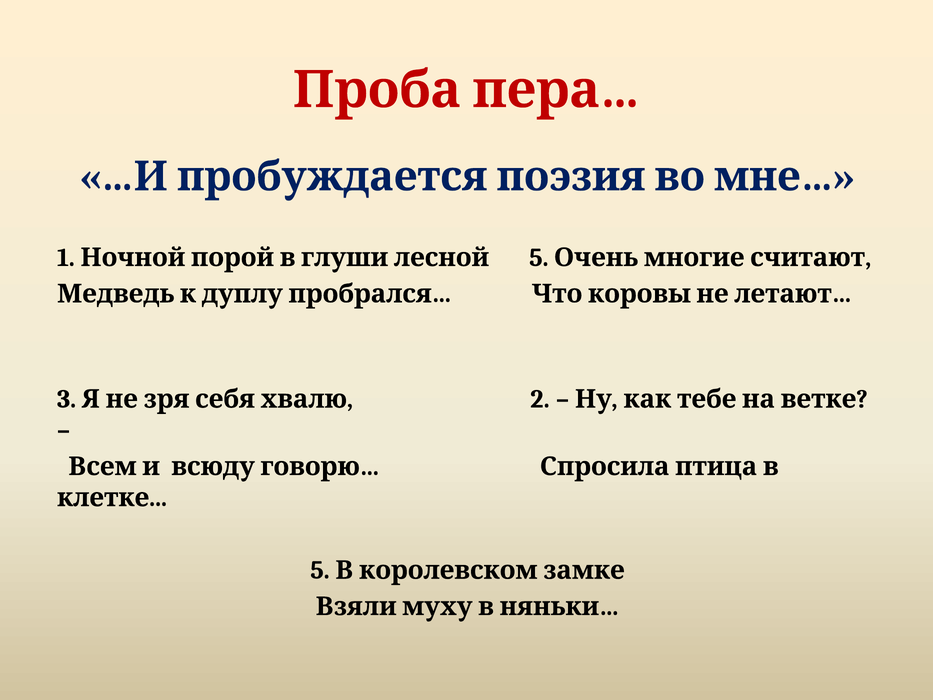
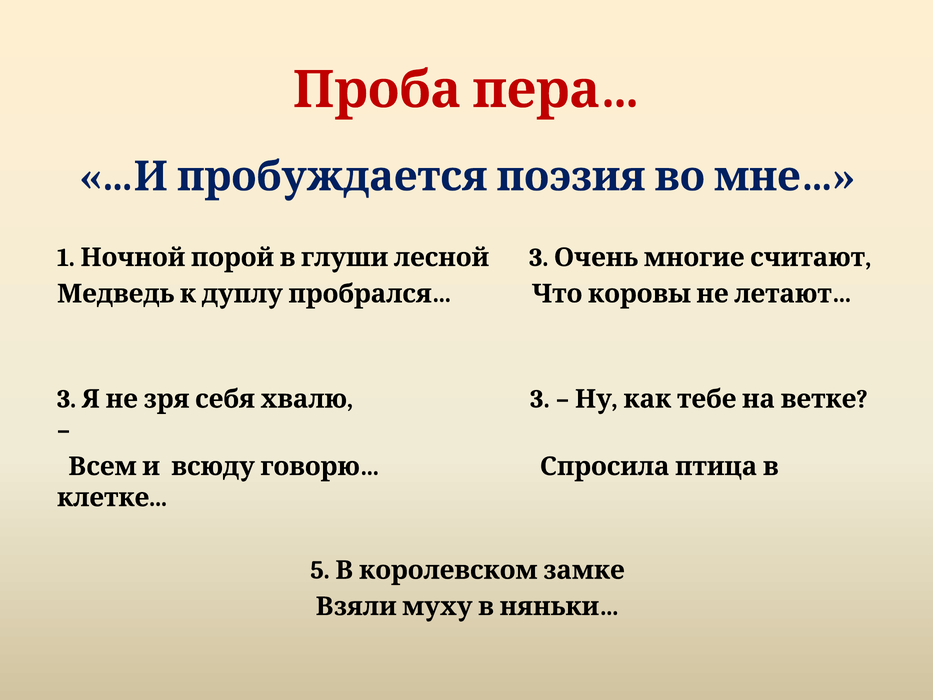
1 5: 5 -> 3
2 at (540, 399): 2 -> 3
